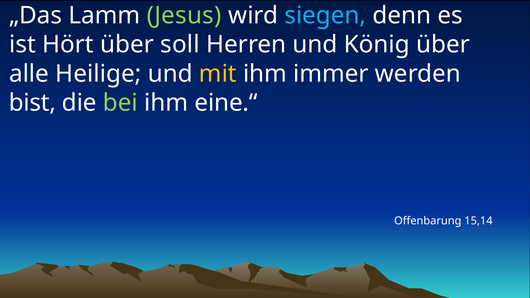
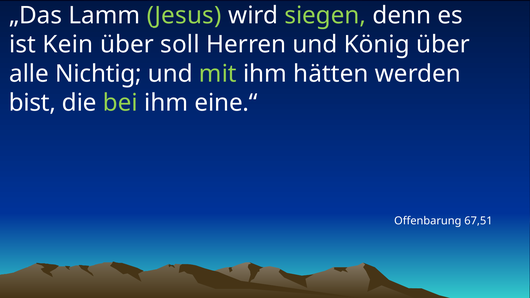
siegen colour: light blue -> light green
Hört: Hört -> Kein
Heilige: Heilige -> Nichtig
mit colour: yellow -> light green
immer: immer -> hätten
15,14: 15,14 -> 67,51
